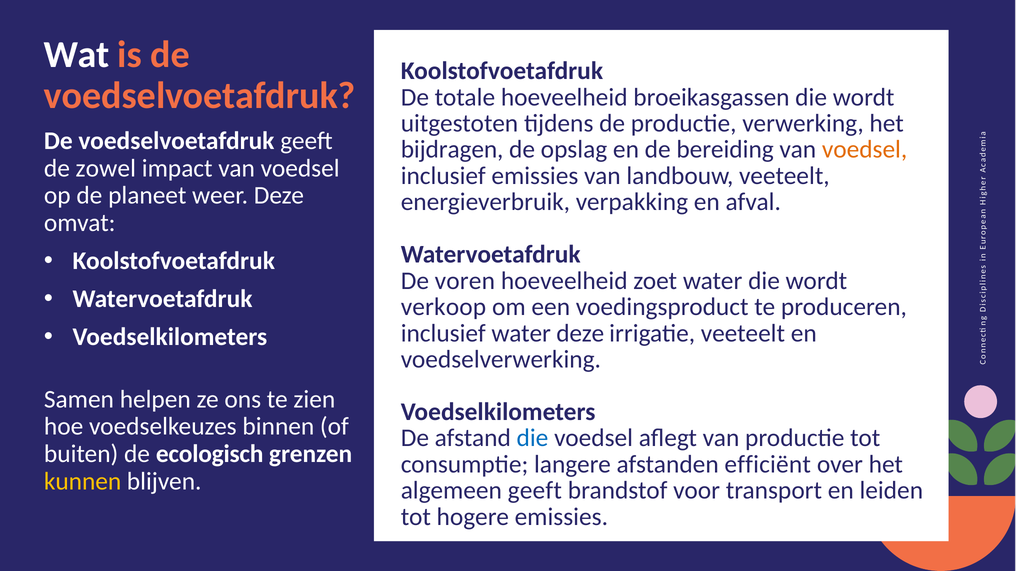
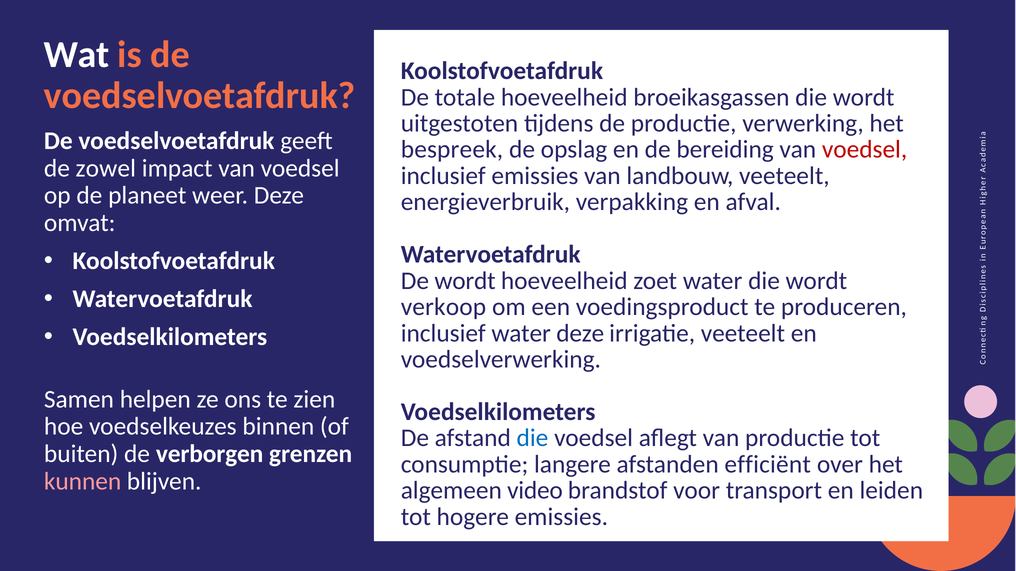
bijdragen: bijdragen -> bespreek
voedsel at (865, 150) colour: orange -> red
De voren: voren -> wordt
ecologisch: ecologisch -> verborgen
kunnen colour: yellow -> pink
algemeen geeft: geeft -> video
